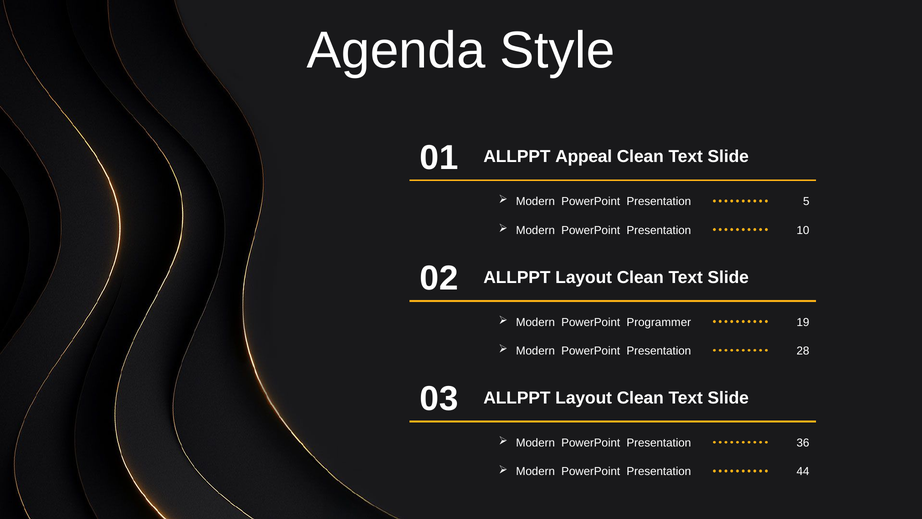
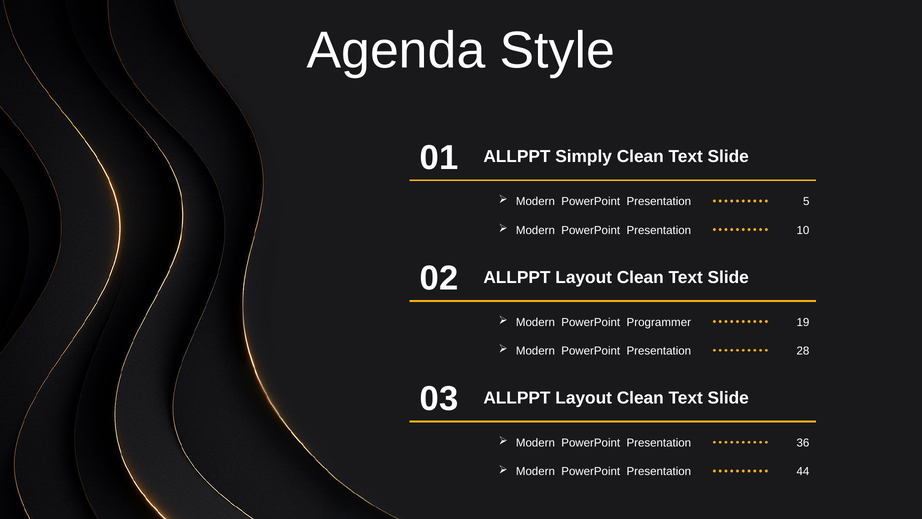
Appeal: Appeal -> Simply
